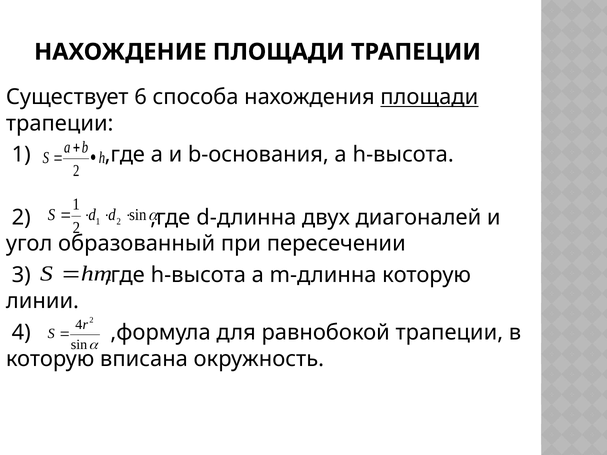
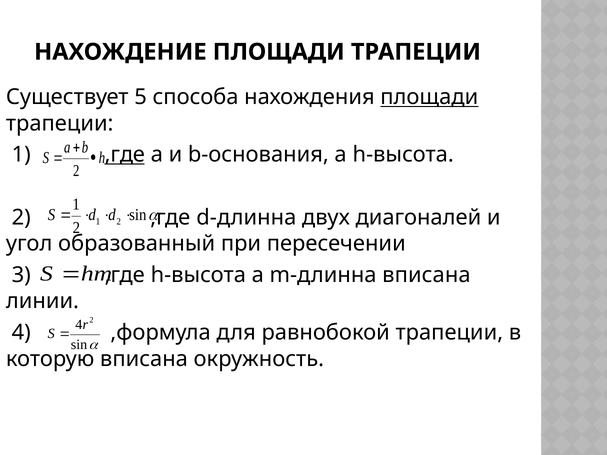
6: 6 -> 5
,где at (125, 155) underline: none -> present
m-длинна которую: которую -> вписана
